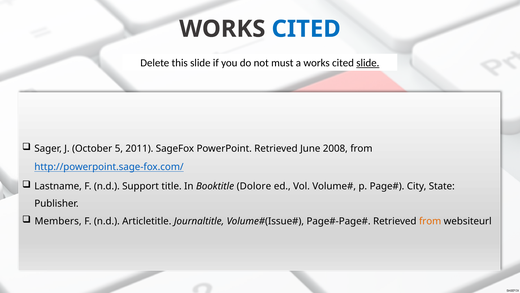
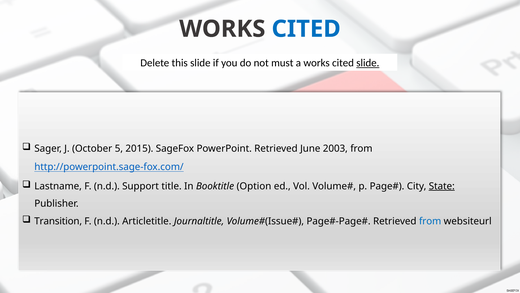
2011: 2011 -> 2015
2008: 2008 -> 2003
Dolore: Dolore -> Option
State underline: none -> present
Members: Members -> Transition
from at (430, 221) colour: orange -> blue
